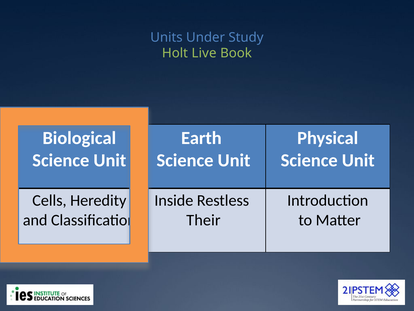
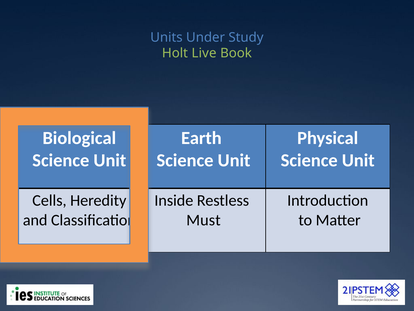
Their: Their -> Must
